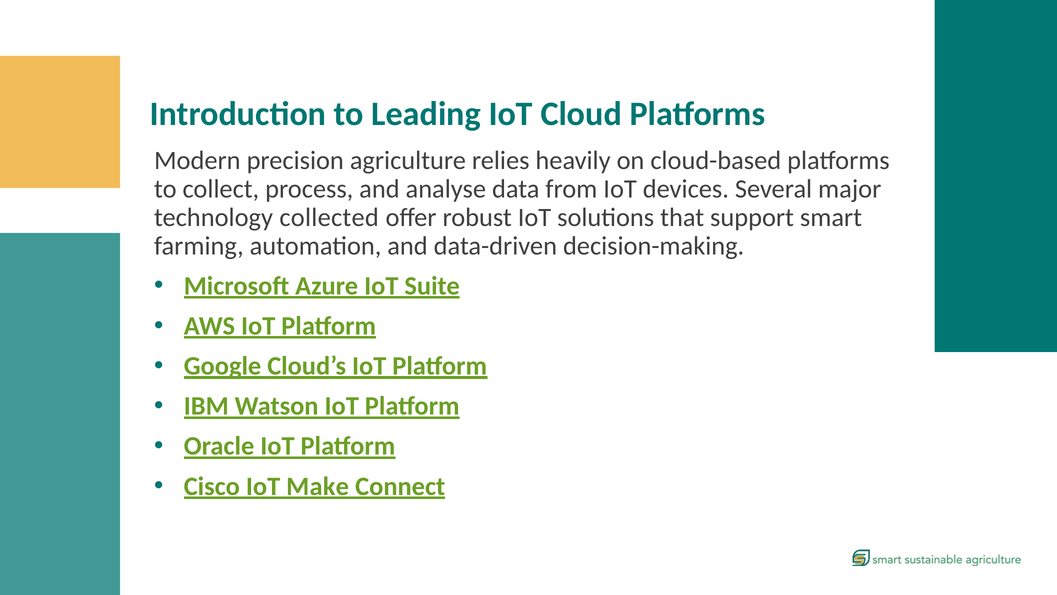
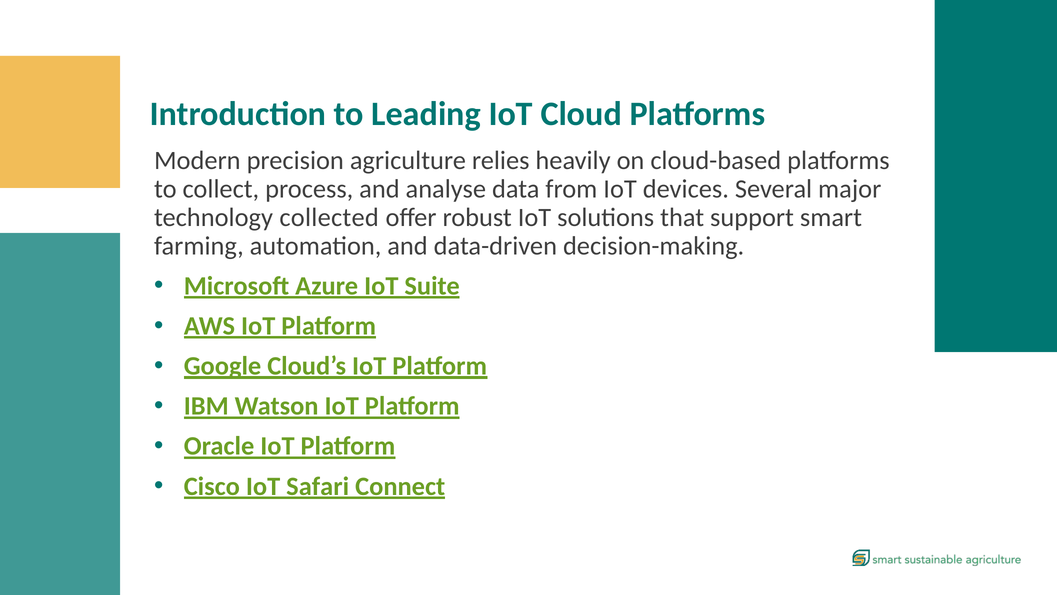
Make: Make -> Safari
